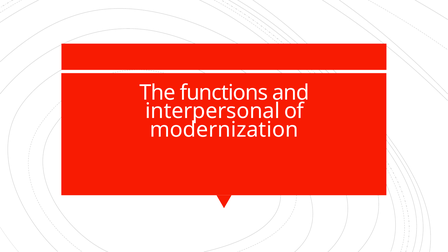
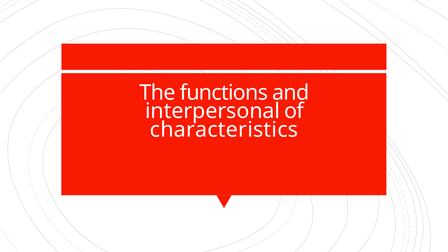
modernization: modernization -> characteristics
